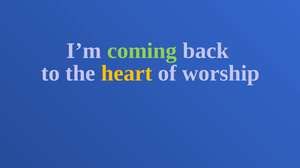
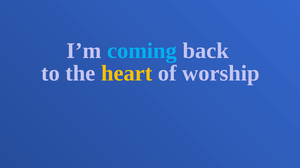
coming colour: light green -> light blue
